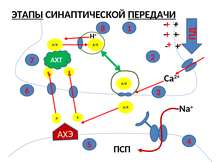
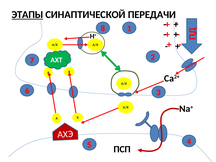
ПЕРЕДАЧИ underline: present -> none
